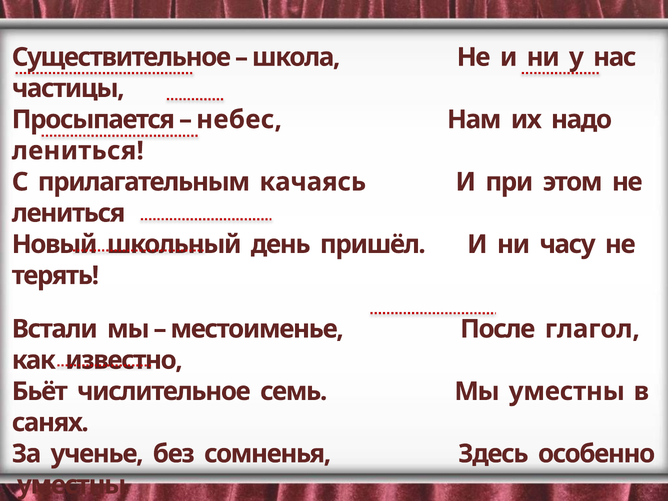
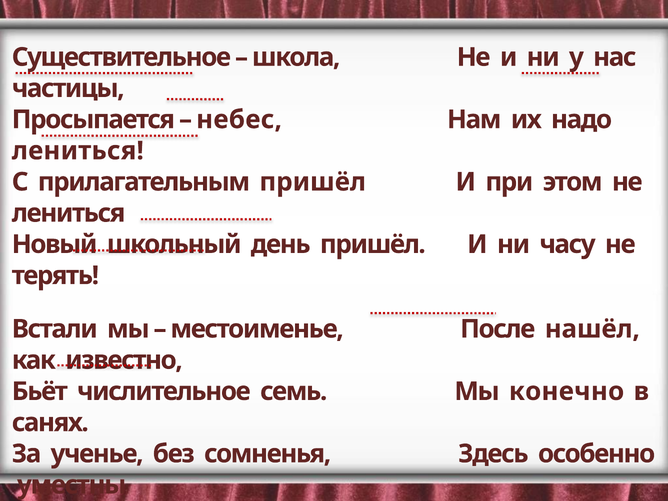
прилагательным качаясь: качаясь -> пришёл
глагол: глагол -> нашёл
Мы уместны: уместны -> конечно
